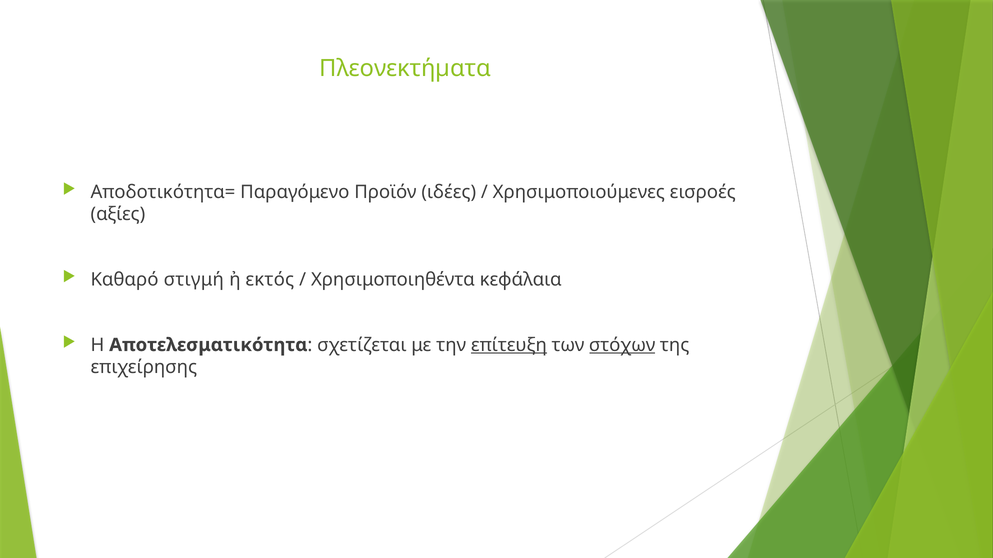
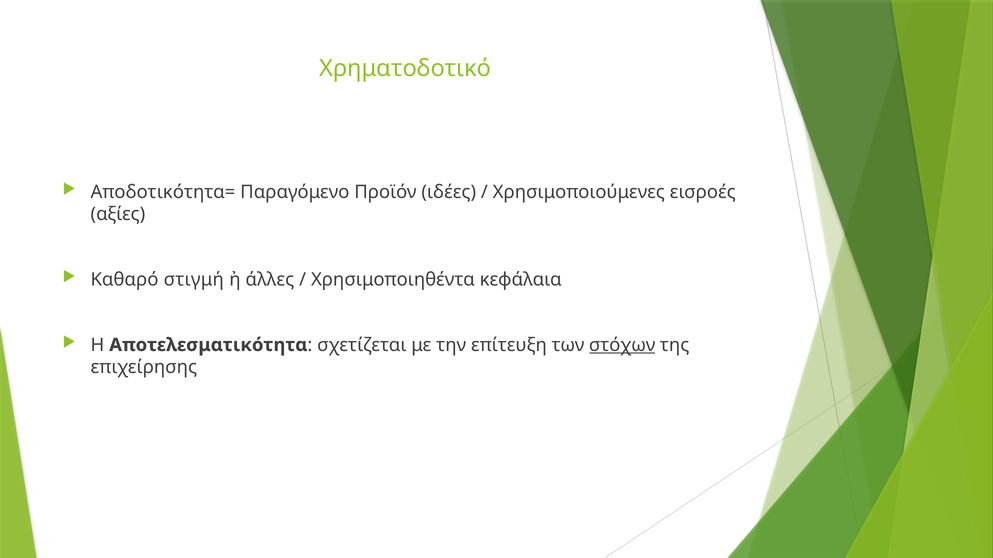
Πλεονεκτήµατα: Πλεονεκτήµατα -> Χρηματοδοτικό
εκτός: εκτός -> άλλες
επίτευξη underline: present -> none
